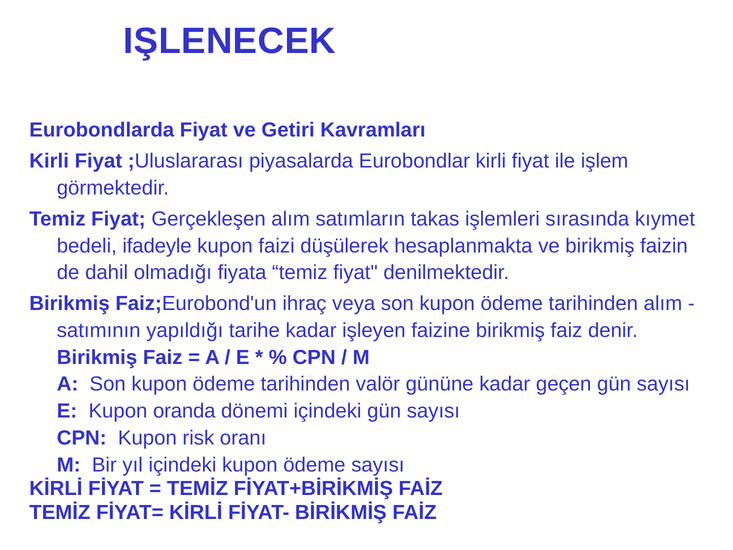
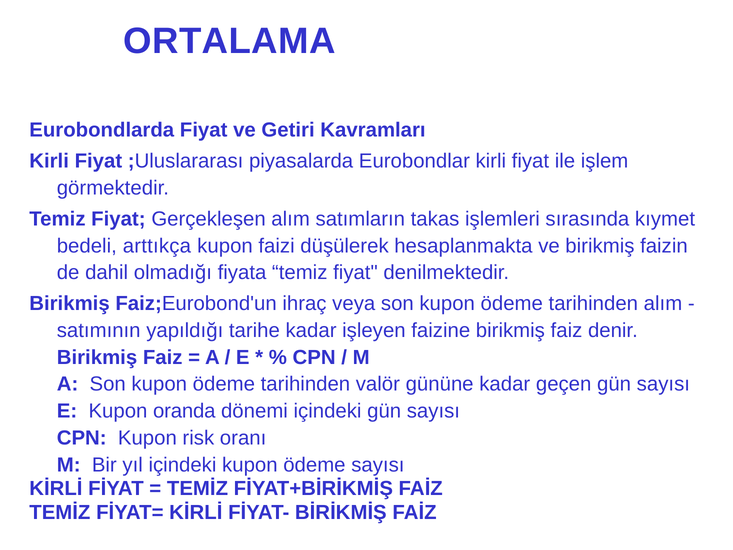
IŞLENECEK: IŞLENECEK -> ORTALAMA
ifadeyle: ifadeyle -> arttıkça
